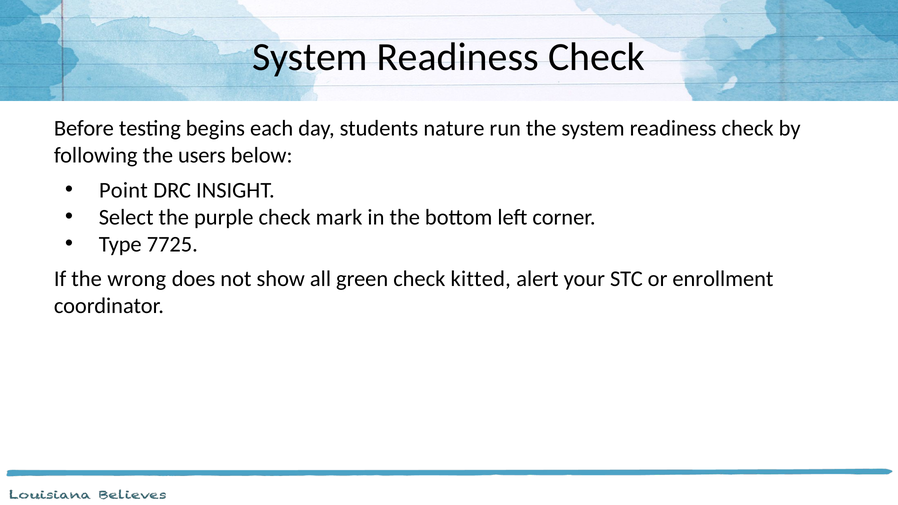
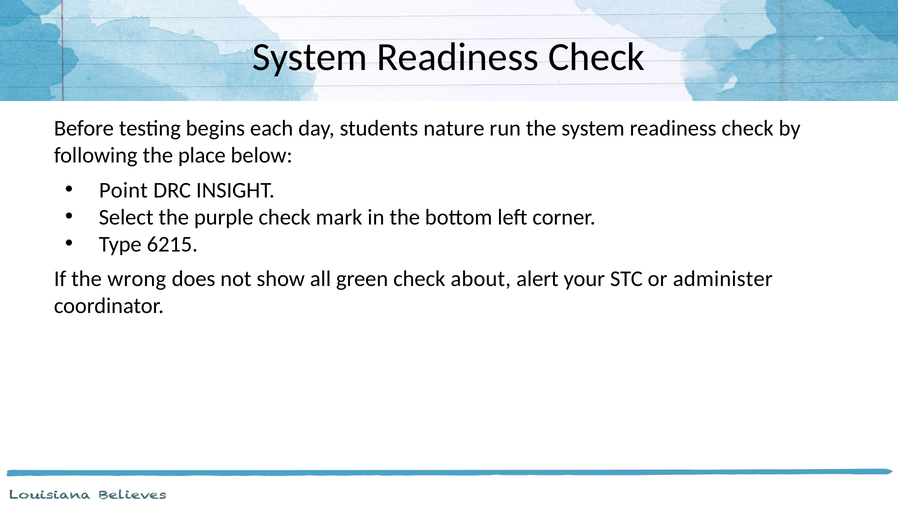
users: users -> place
7725: 7725 -> 6215
kitted: kitted -> about
enrollment: enrollment -> administer
